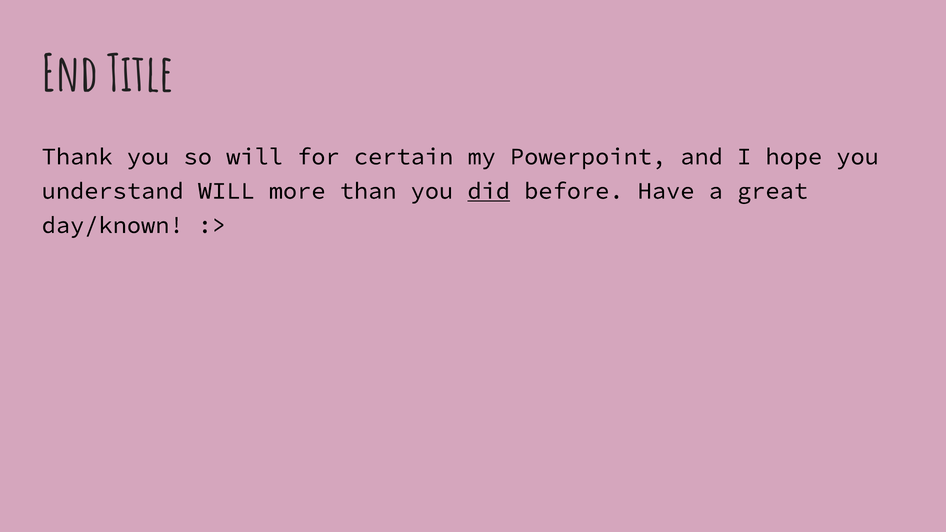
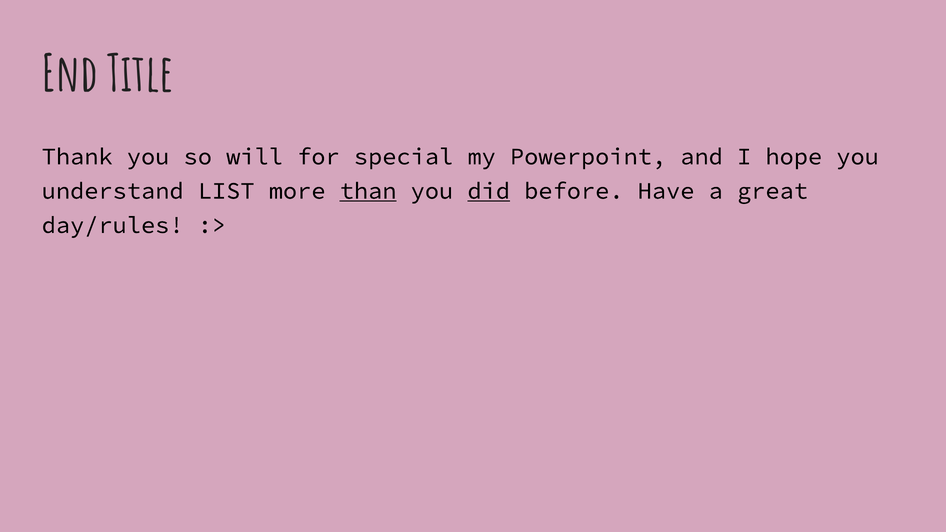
certain: certain -> special
understand WILL: WILL -> LIST
than underline: none -> present
day/known: day/known -> day/rules
